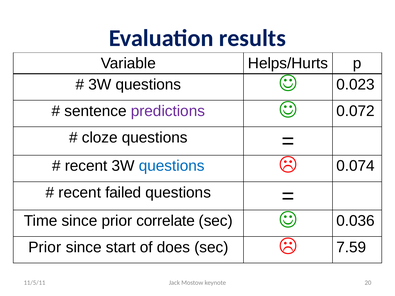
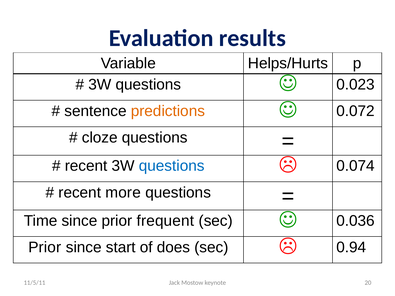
predictions colour: purple -> orange
failed: failed -> more
correlate: correlate -> frequent
7.59: 7.59 -> 0.94
